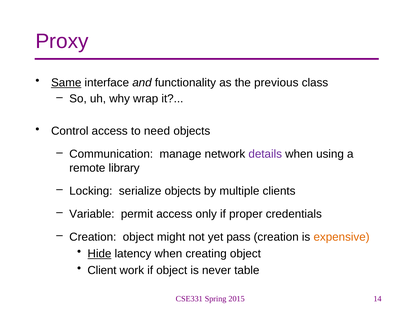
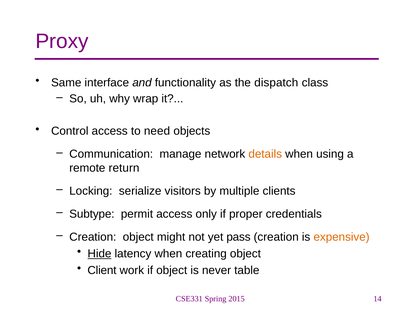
Same underline: present -> none
previous: previous -> dispatch
details colour: purple -> orange
library: library -> return
serialize objects: objects -> visitors
Variable: Variable -> Subtype
